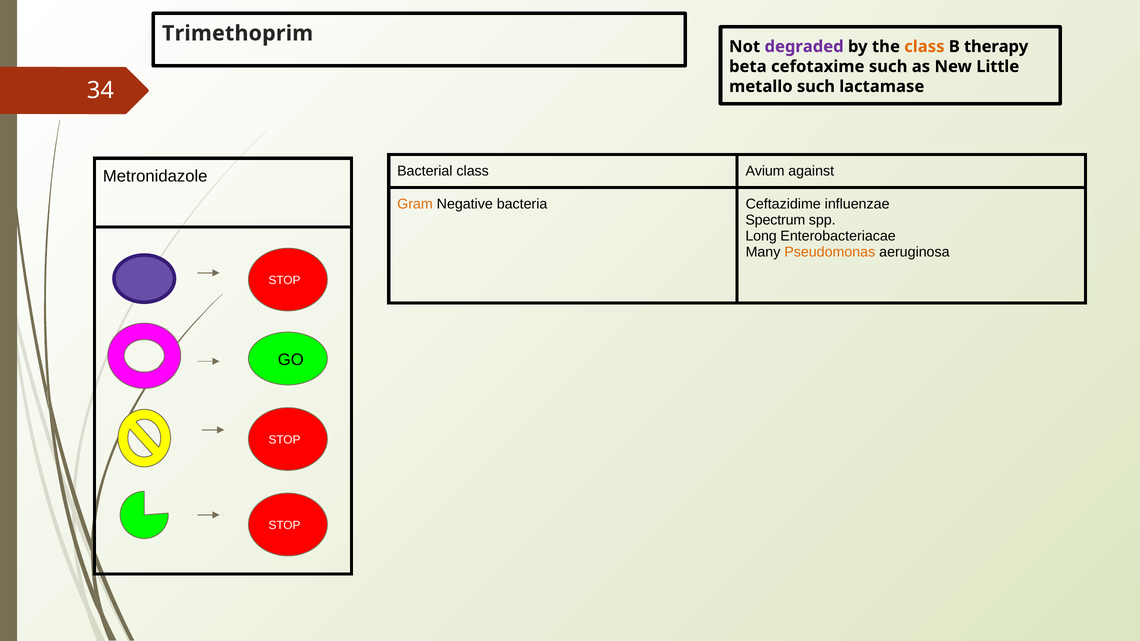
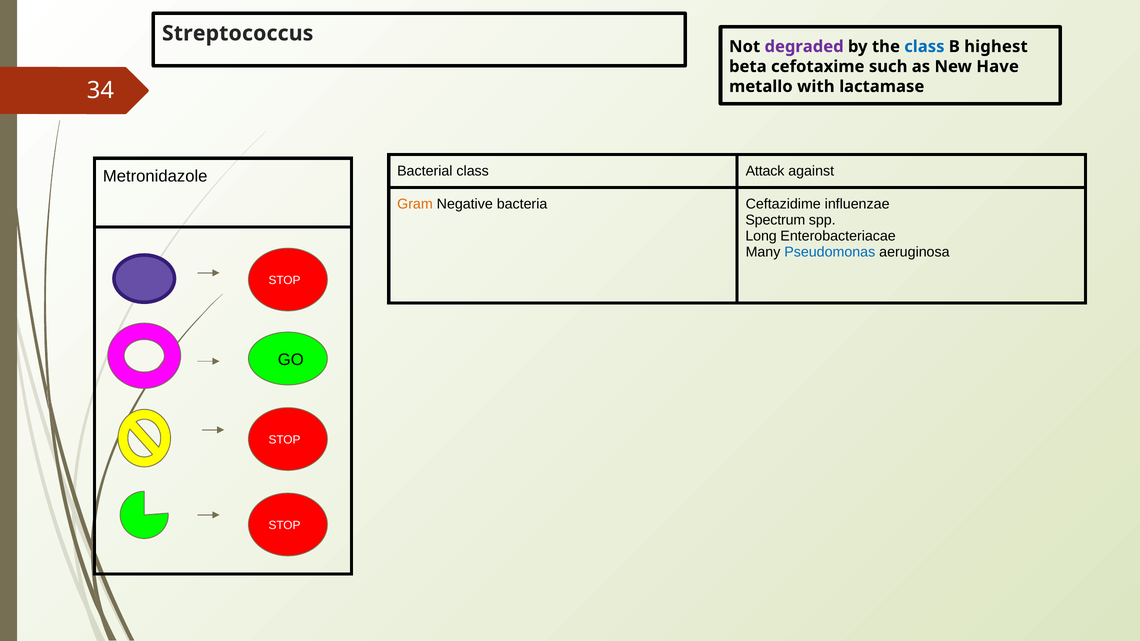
Trimethoprim: Trimethoprim -> Streptococcus
class at (924, 47) colour: orange -> blue
therapy: therapy -> highest
Little: Little -> Have
metallo such: such -> with
Avium: Avium -> Attack
Pseudomonas colour: orange -> blue
